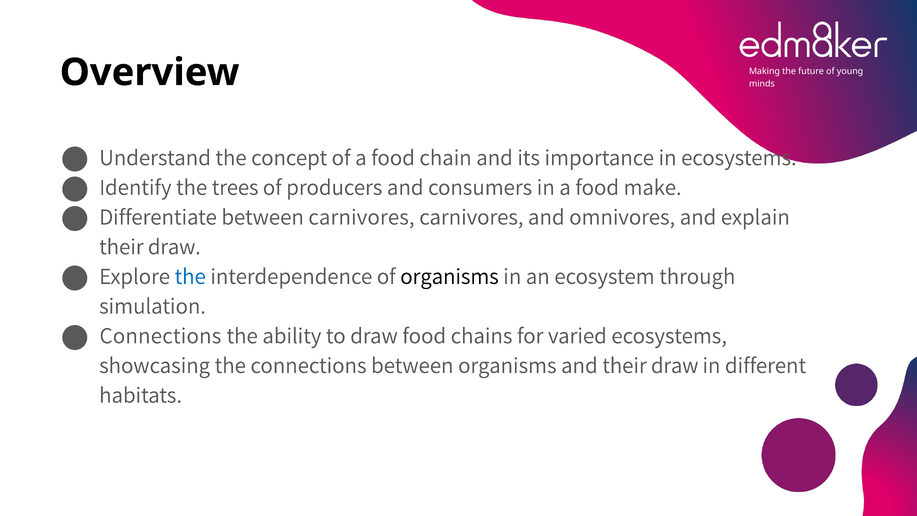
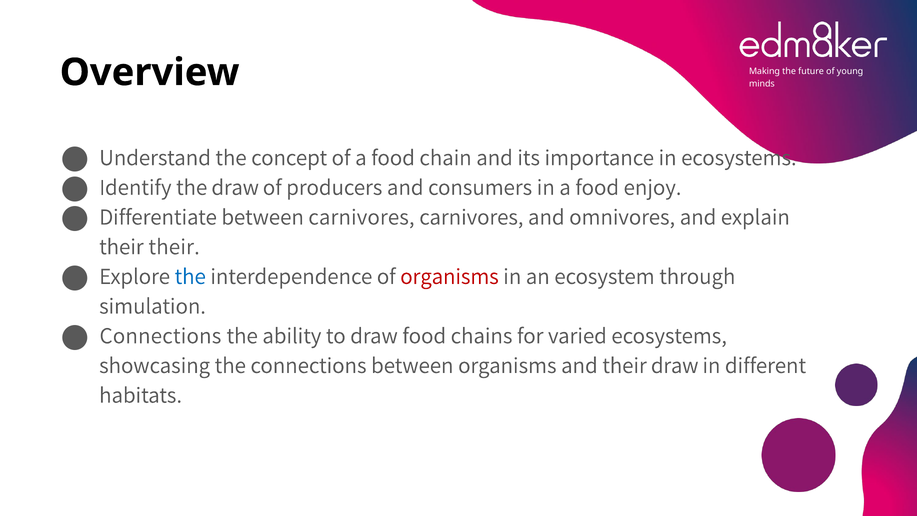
the trees: trees -> draw
make: make -> enjoy
draw at (174, 247): draw -> their
organisms at (450, 276) colour: black -> red
